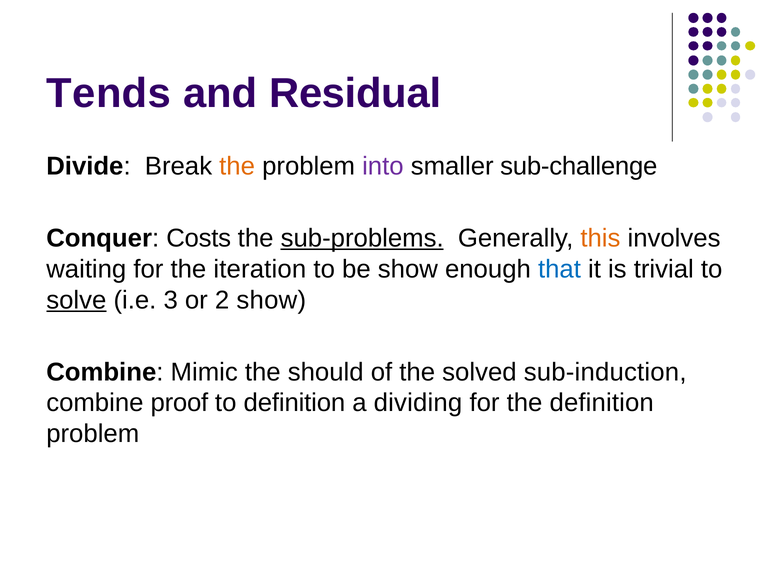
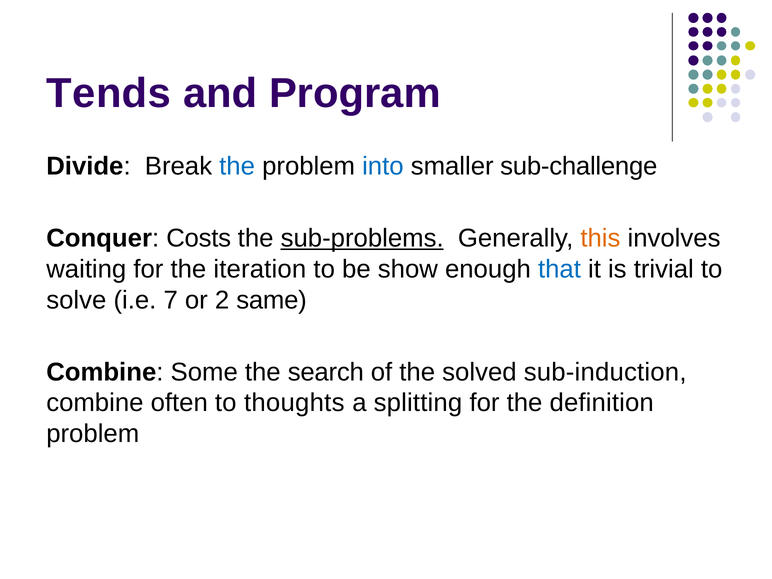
Residual: Residual -> Program
the at (237, 166) colour: orange -> blue
into colour: purple -> blue
solve underline: present -> none
3: 3 -> 7
2 show: show -> same
Mimic: Mimic -> Some
should: should -> search
proof: proof -> often
to definition: definition -> thoughts
dividing: dividing -> splitting
